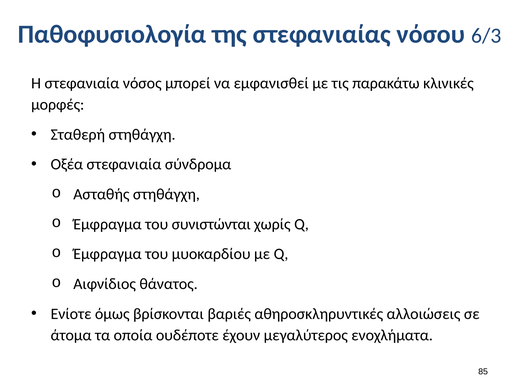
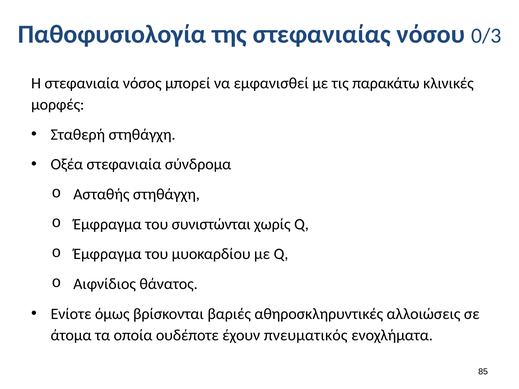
6/3: 6/3 -> 0/3
μεγαλύτερος: μεγαλύτερος -> πνευματικός
